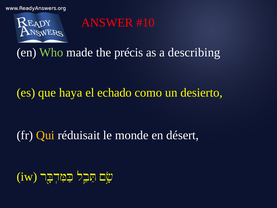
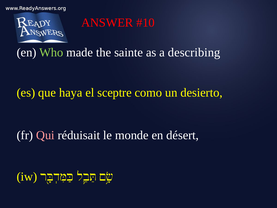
précis: précis -> sainte
echado: echado -> sceptre
Qui colour: yellow -> pink
